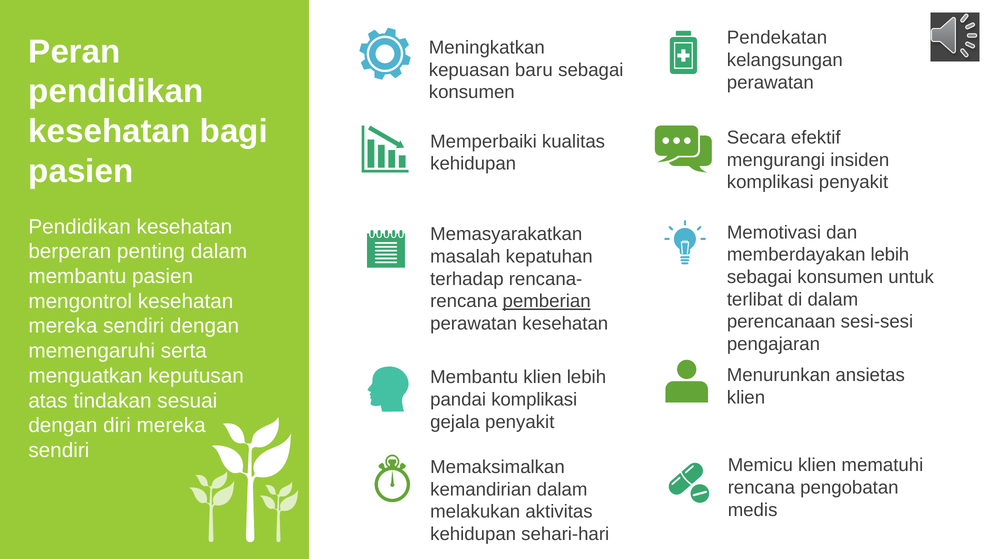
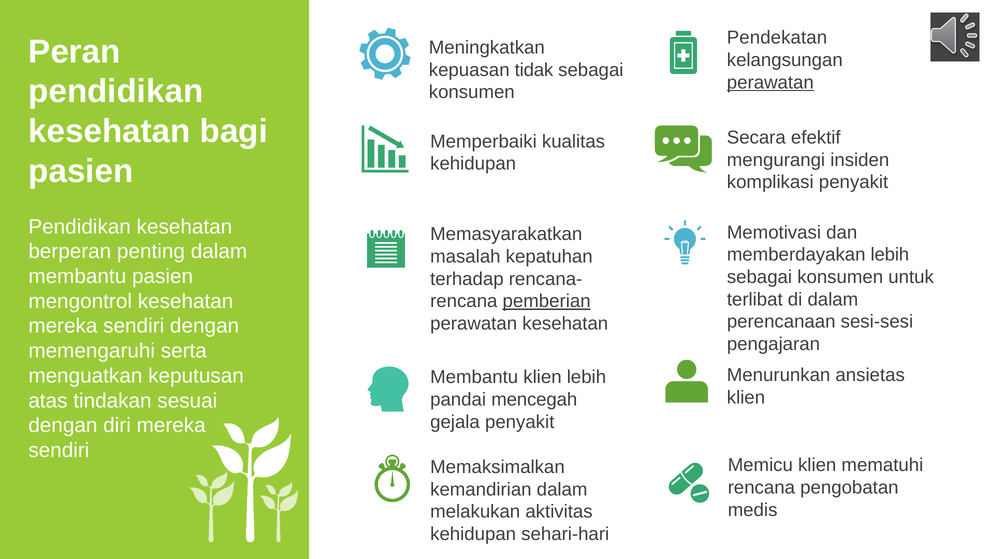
baru: baru -> tidak
perawatan at (770, 82) underline: none -> present
pandai komplikasi: komplikasi -> mencegah
